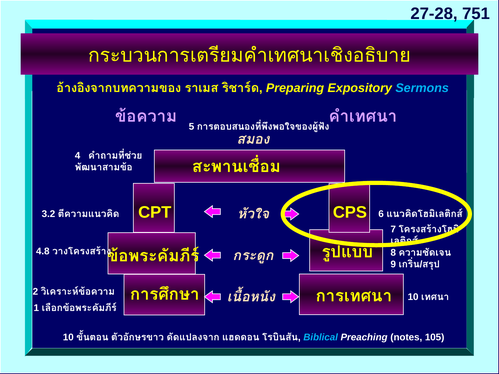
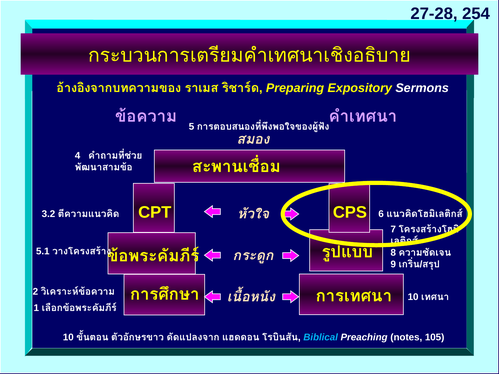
751: 751 -> 254
Sermons colour: light blue -> white
4.8: 4.8 -> 5.1
